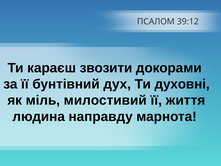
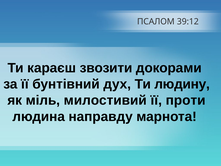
духовні: духовні -> людину
життя: життя -> проти
